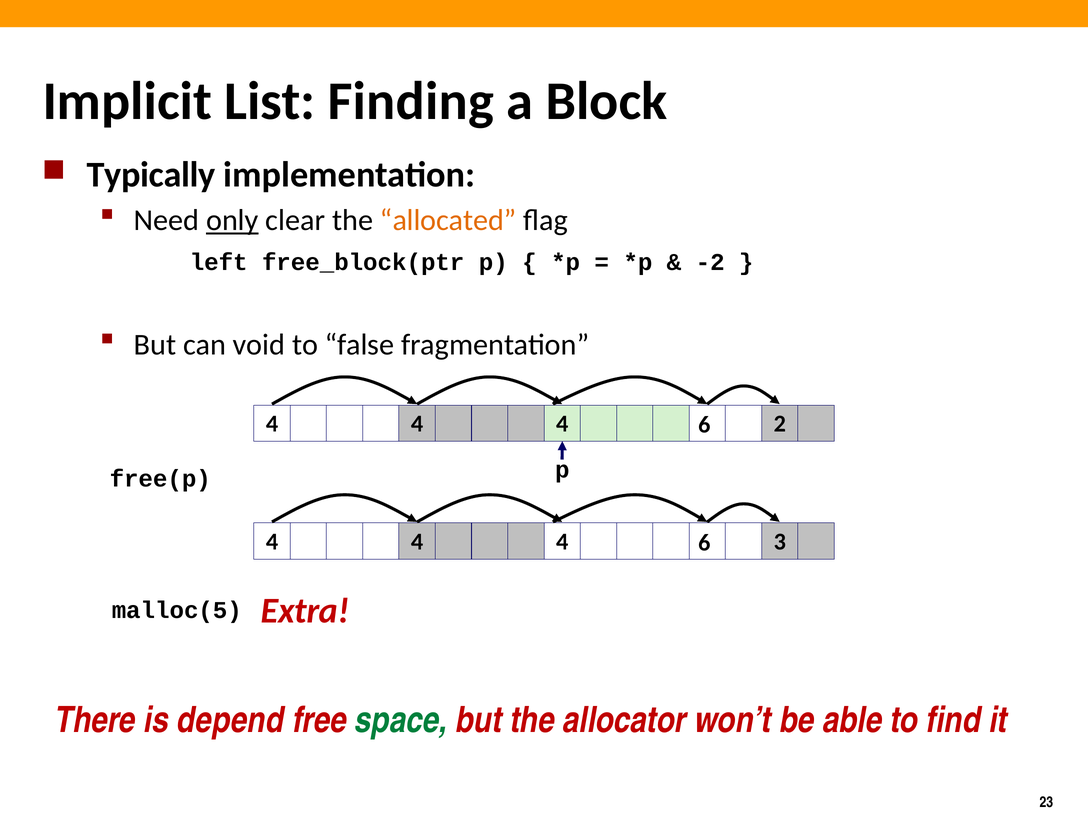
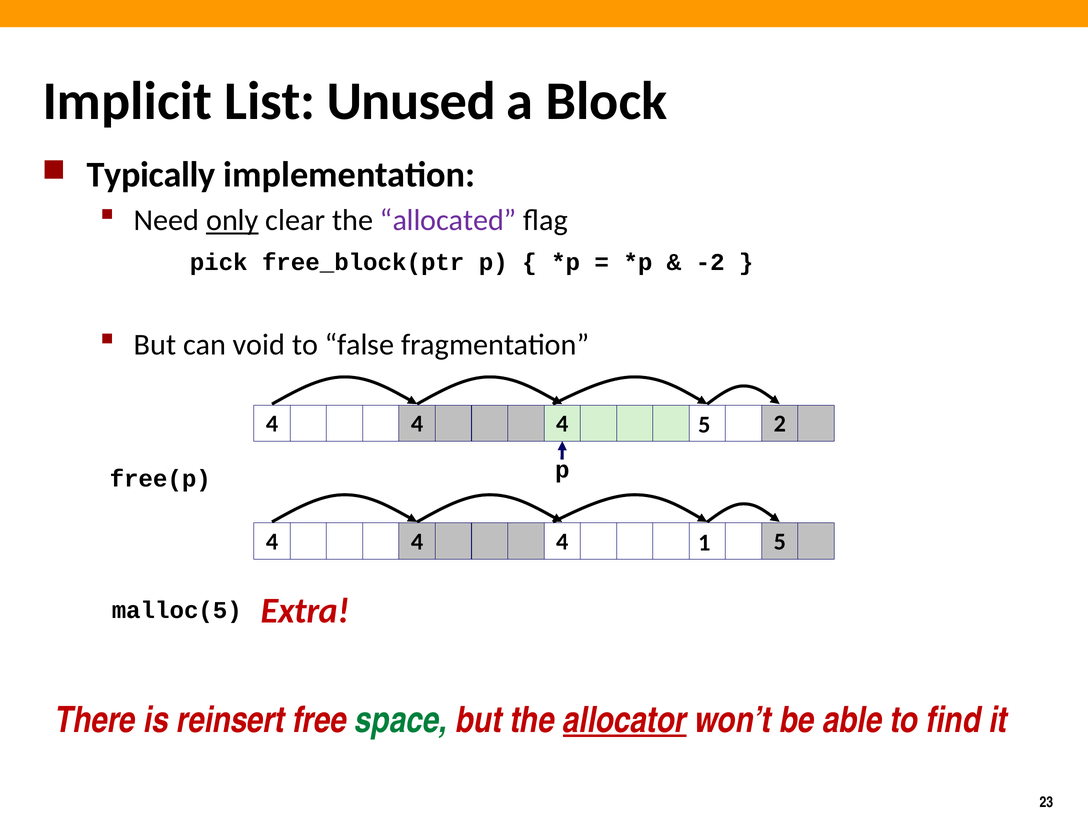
Finding: Finding -> Unused
allocated colour: orange -> purple
left: left -> pick
6 at (704, 425): 6 -> 5
6 at (704, 543): 6 -> 1
4 4 3: 3 -> 5
depend: depend -> reinsert
allocator underline: none -> present
